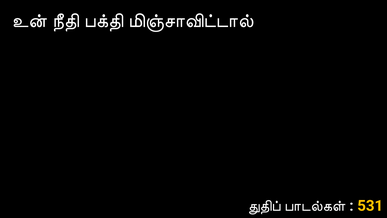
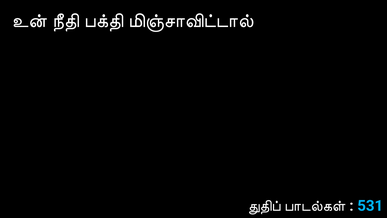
531 colour: yellow -> light blue
